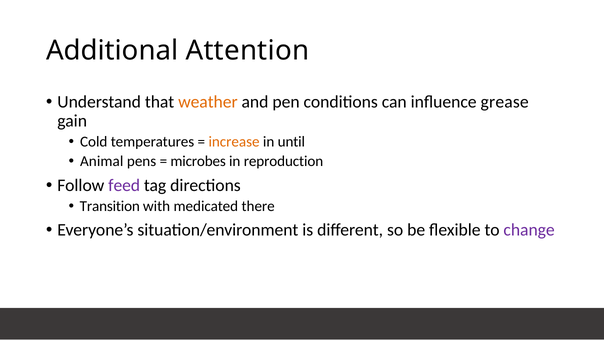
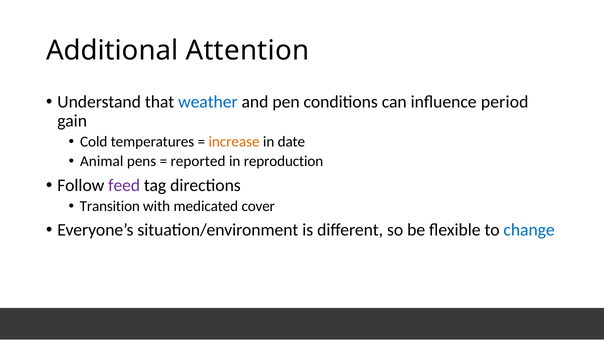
weather colour: orange -> blue
grease: grease -> period
until: until -> date
microbes: microbes -> reported
there: there -> cover
change colour: purple -> blue
